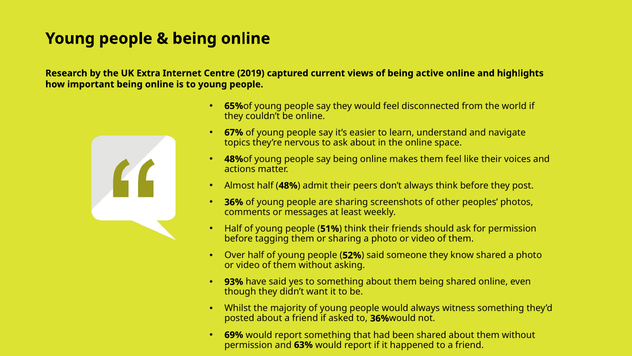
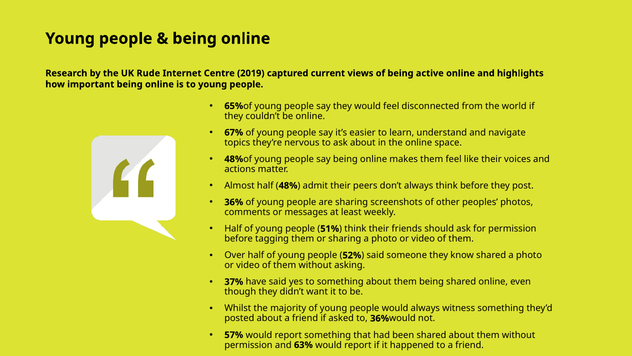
Extra: Extra -> Rude
93%: 93% -> 37%
69%: 69% -> 57%
